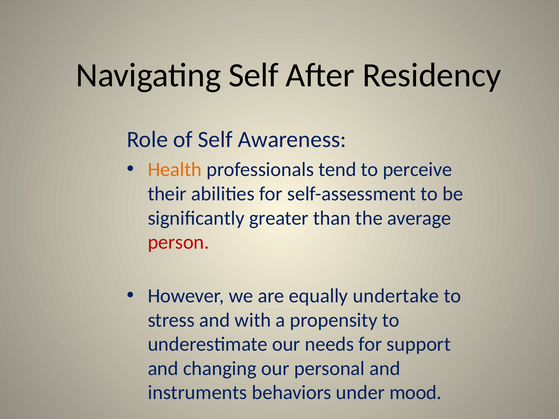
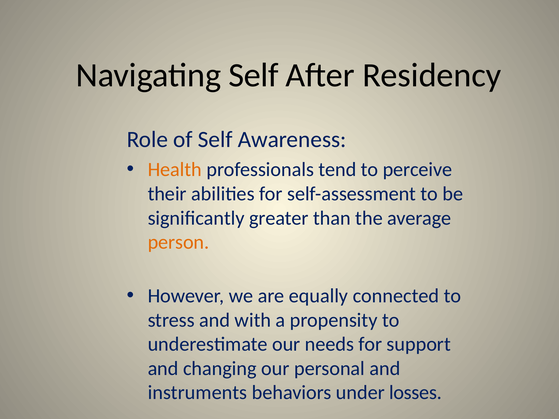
person colour: red -> orange
undertake: undertake -> connected
mood: mood -> losses
